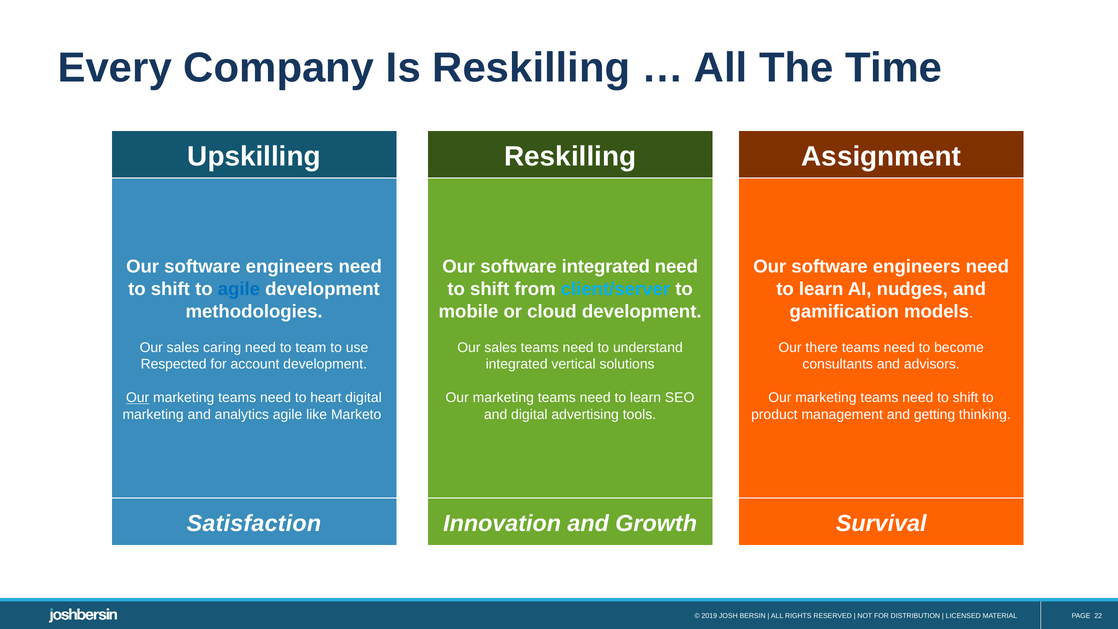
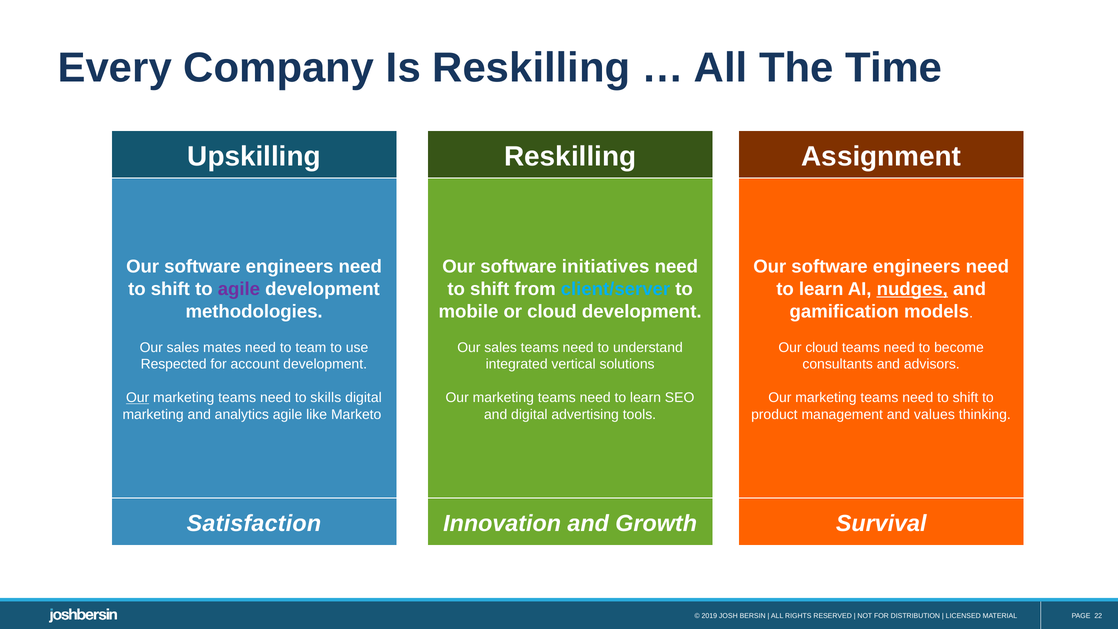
software integrated: integrated -> initiatives
agile at (239, 289) colour: blue -> purple
nudges underline: none -> present
caring: caring -> mates
Our there: there -> cloud
heart: heart -> skills
getting: getting -> values
